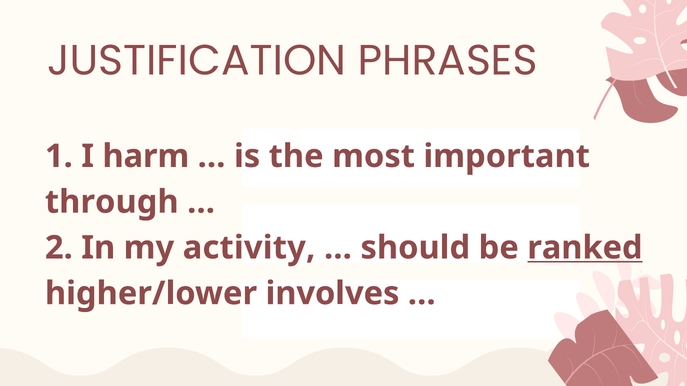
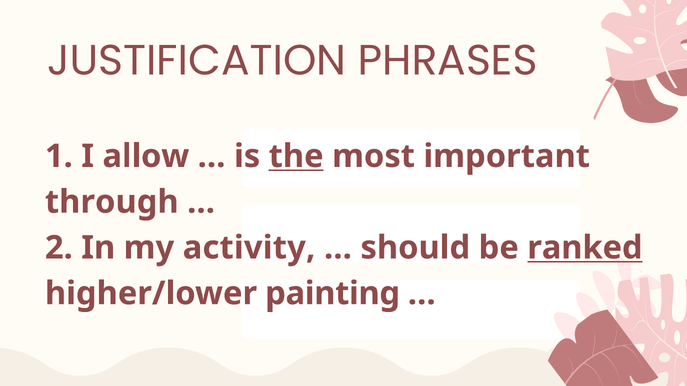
harm: harm -> allow
the underline: none -> present
involves: involves -> painting
